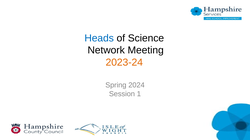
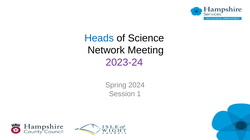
2023-24 colour: orange -> purple
